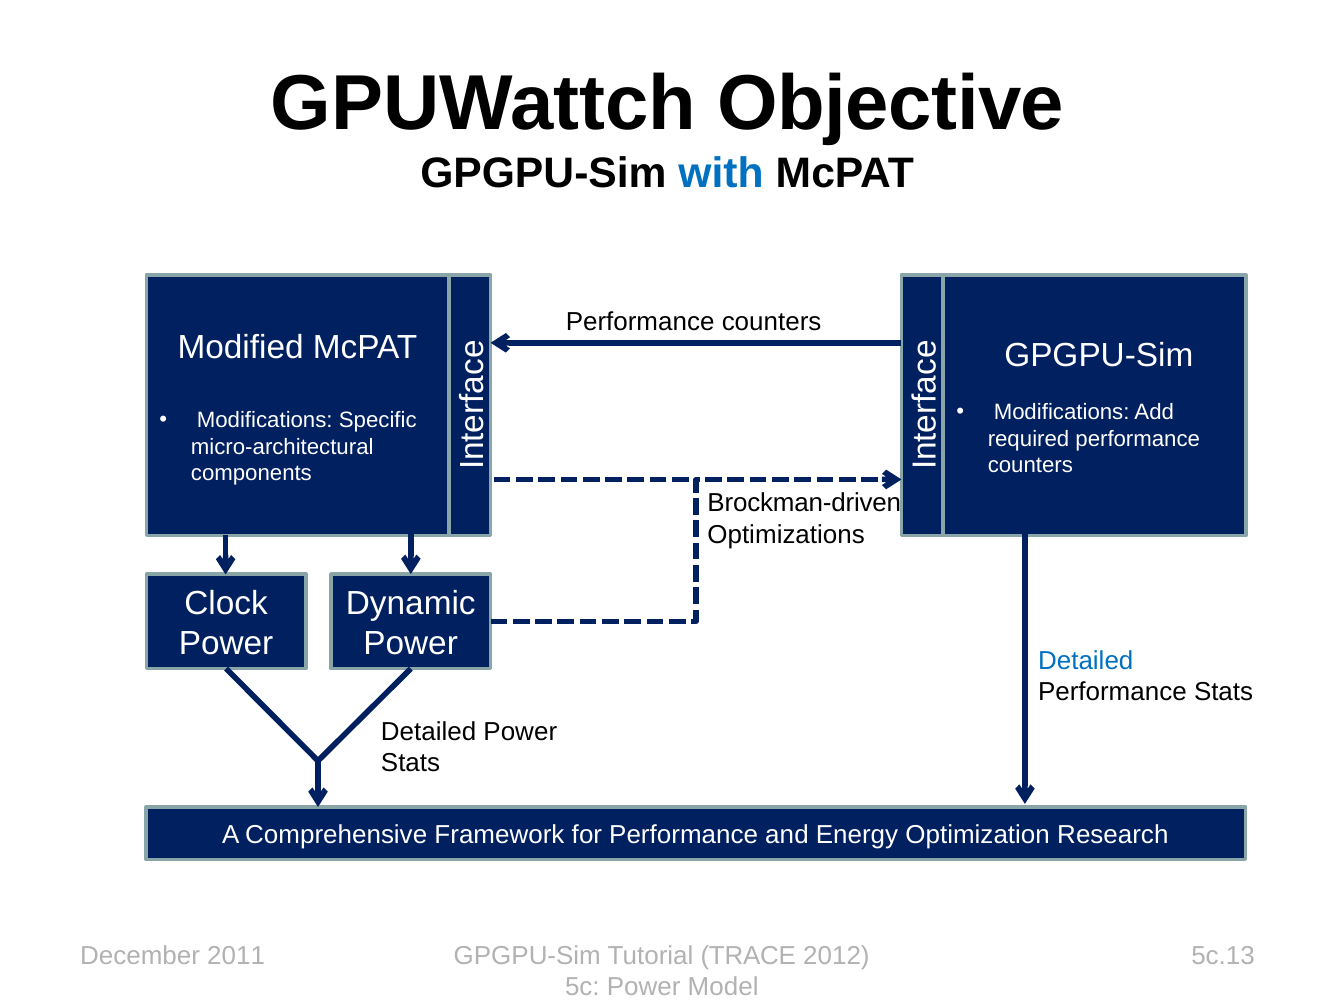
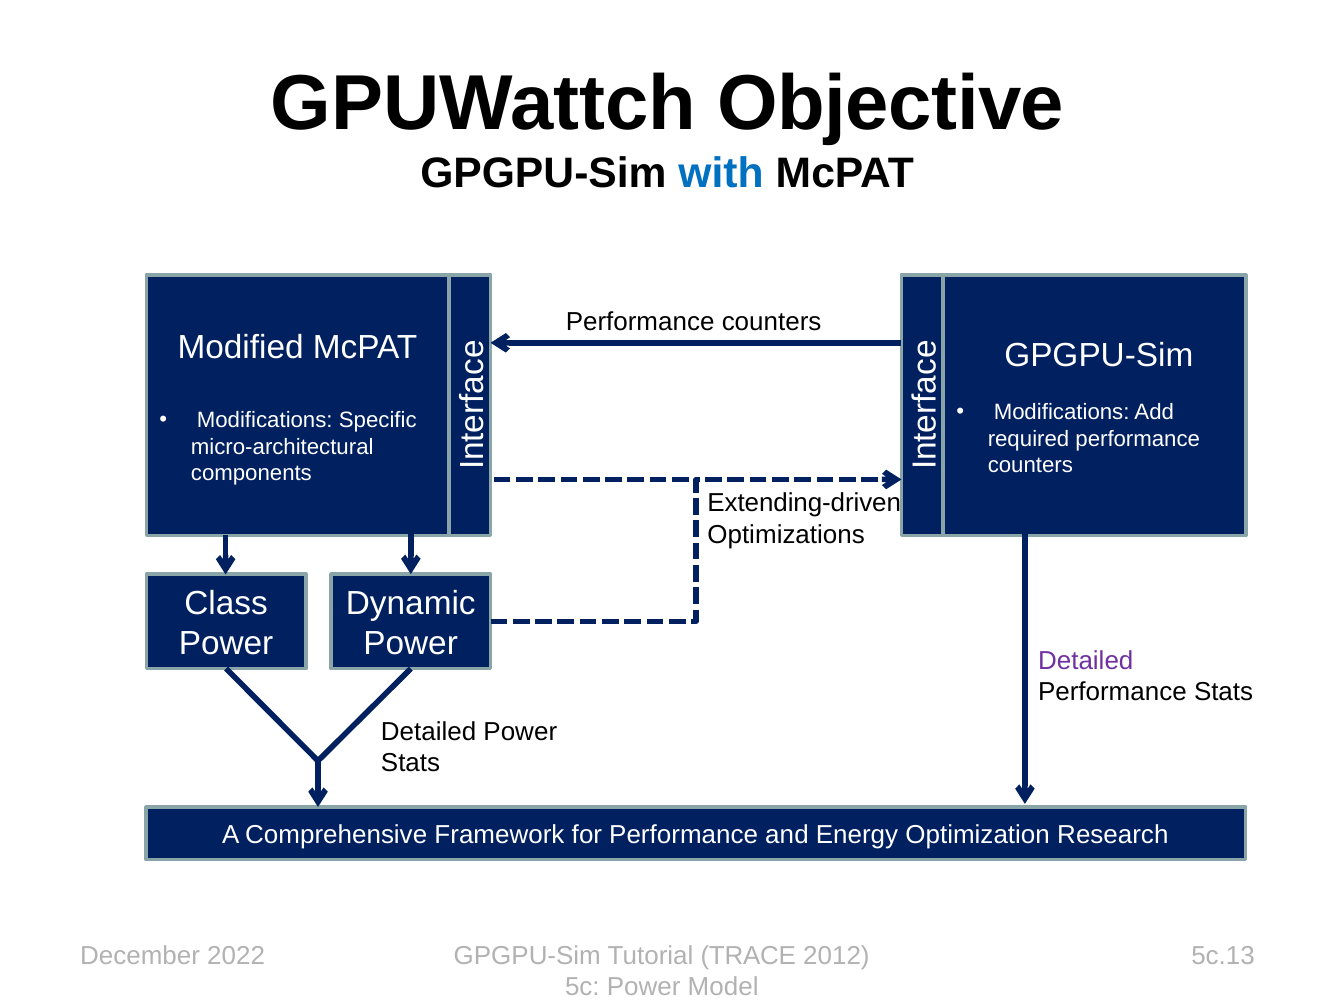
Brockman-driven: Brockman-driven -> Extending-driven
Clock: Clock -> Class
Detailed at (1086, 661) colour: blue -> purple
2011: 2011 -> 2022
